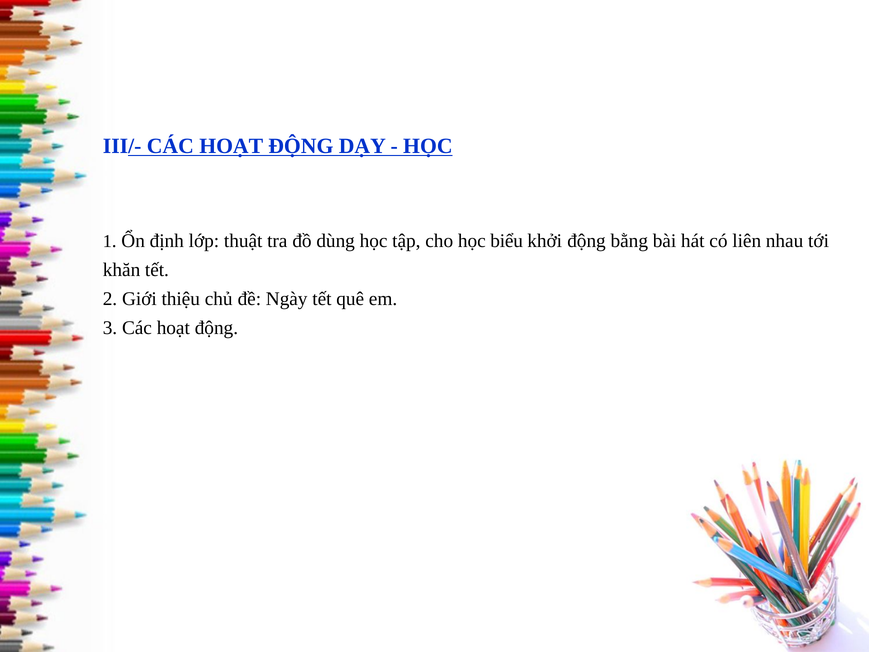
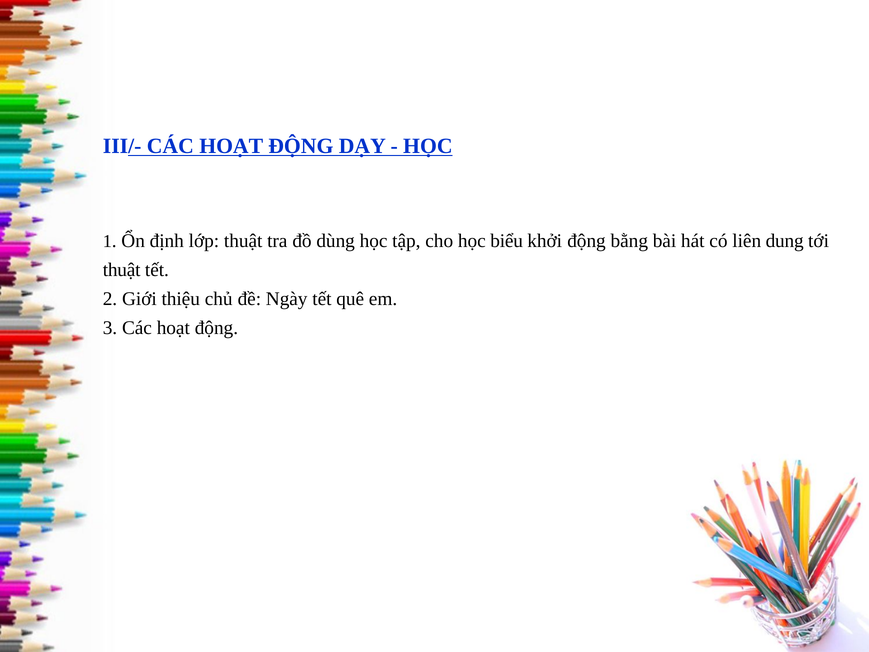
nhau: nhau -> dung
khăn at (122, 270): khăn -> thuật
